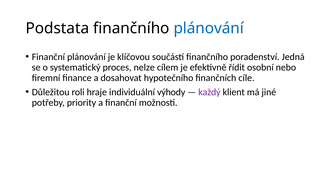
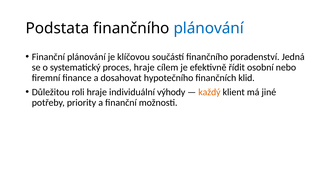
proces nelze: nelze -> hraje
cíle: cíle -> klid
každý colour: purple -> orange
